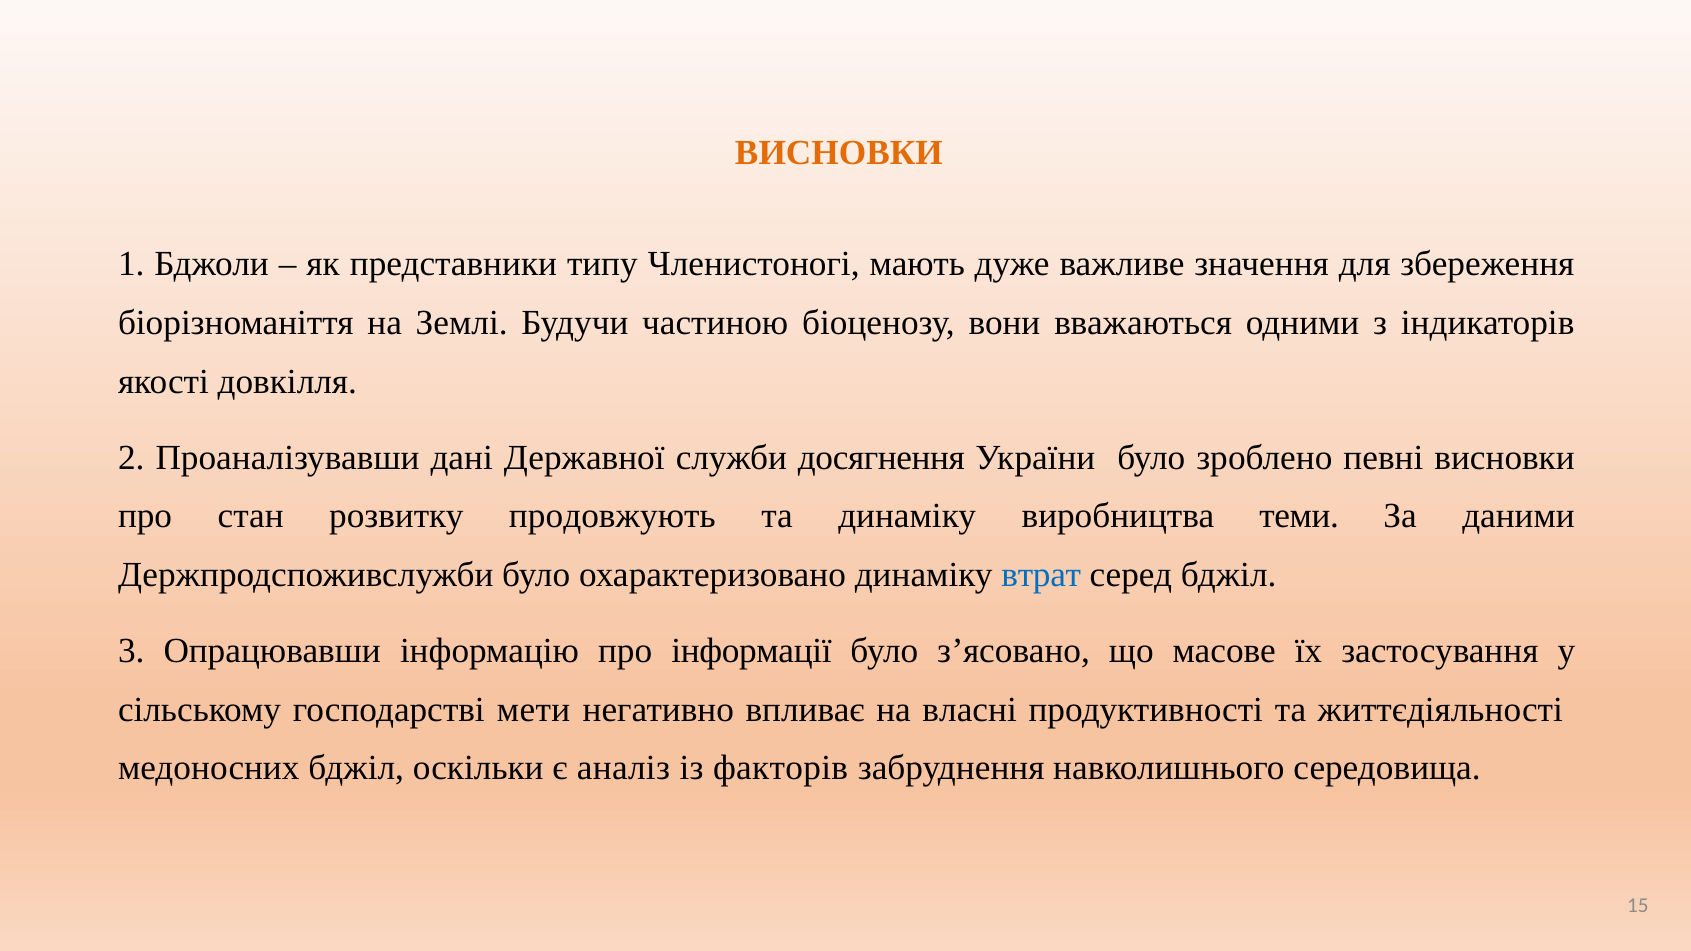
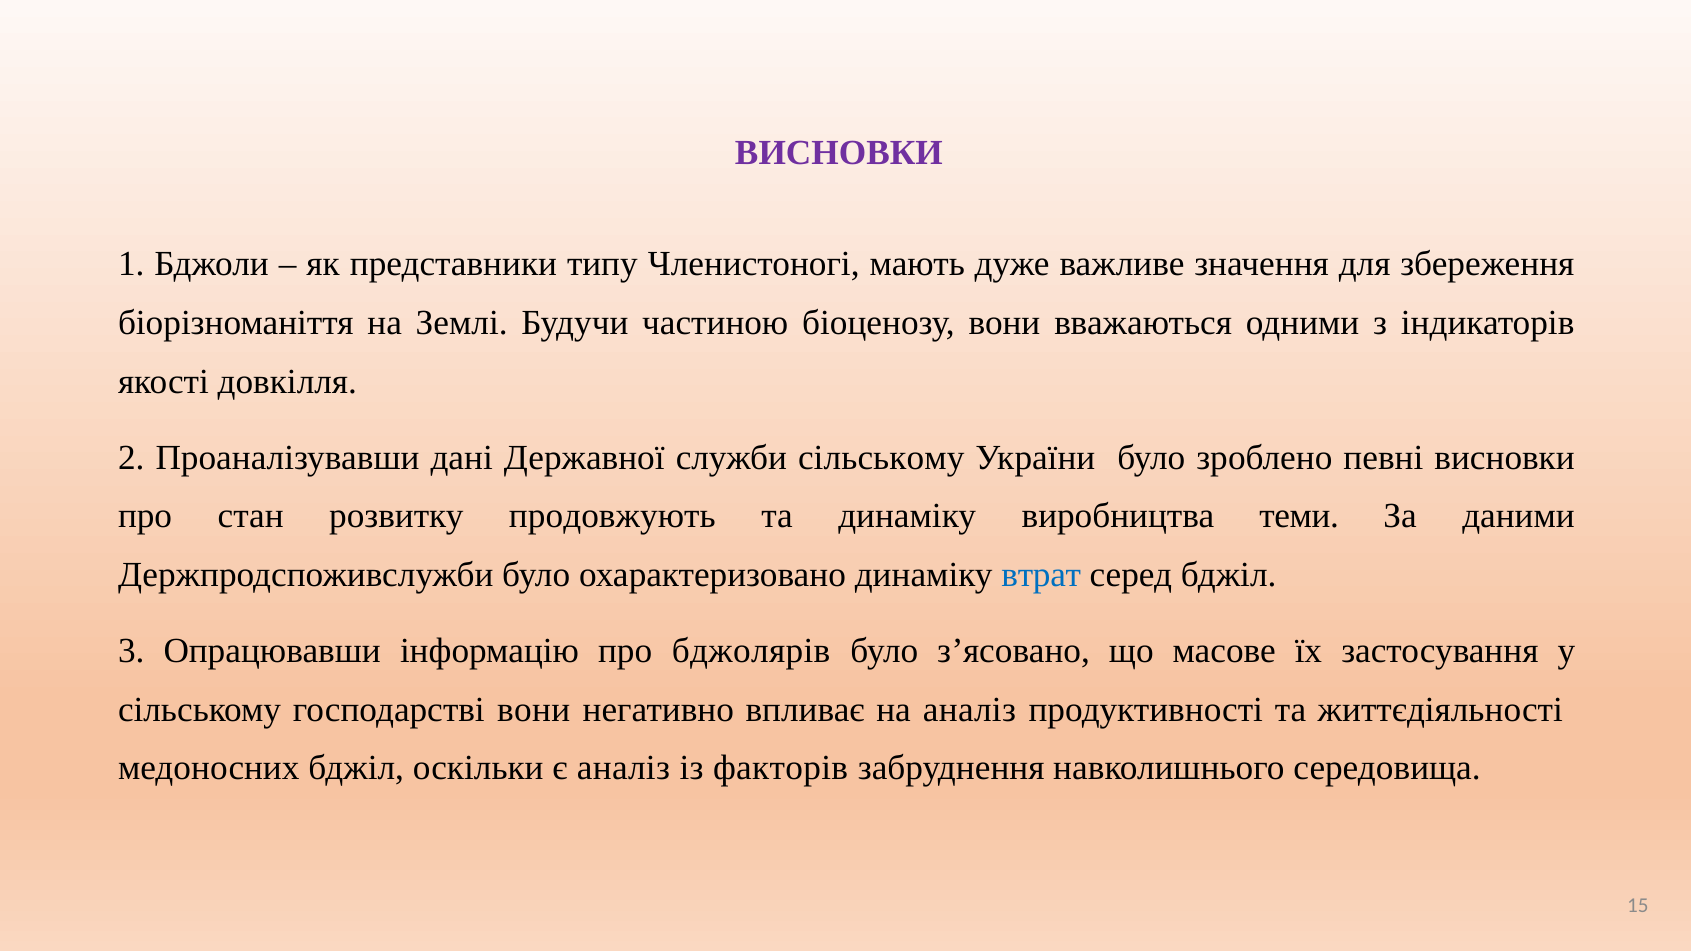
ВИСНОВКИ at (839, 152) colour: orange -> purple
служби досягнення: досягнення -> сільському
інформації: інформації -> бджолярів
господарстві мети: мети -> вони
на власні: власні -> аналіз
